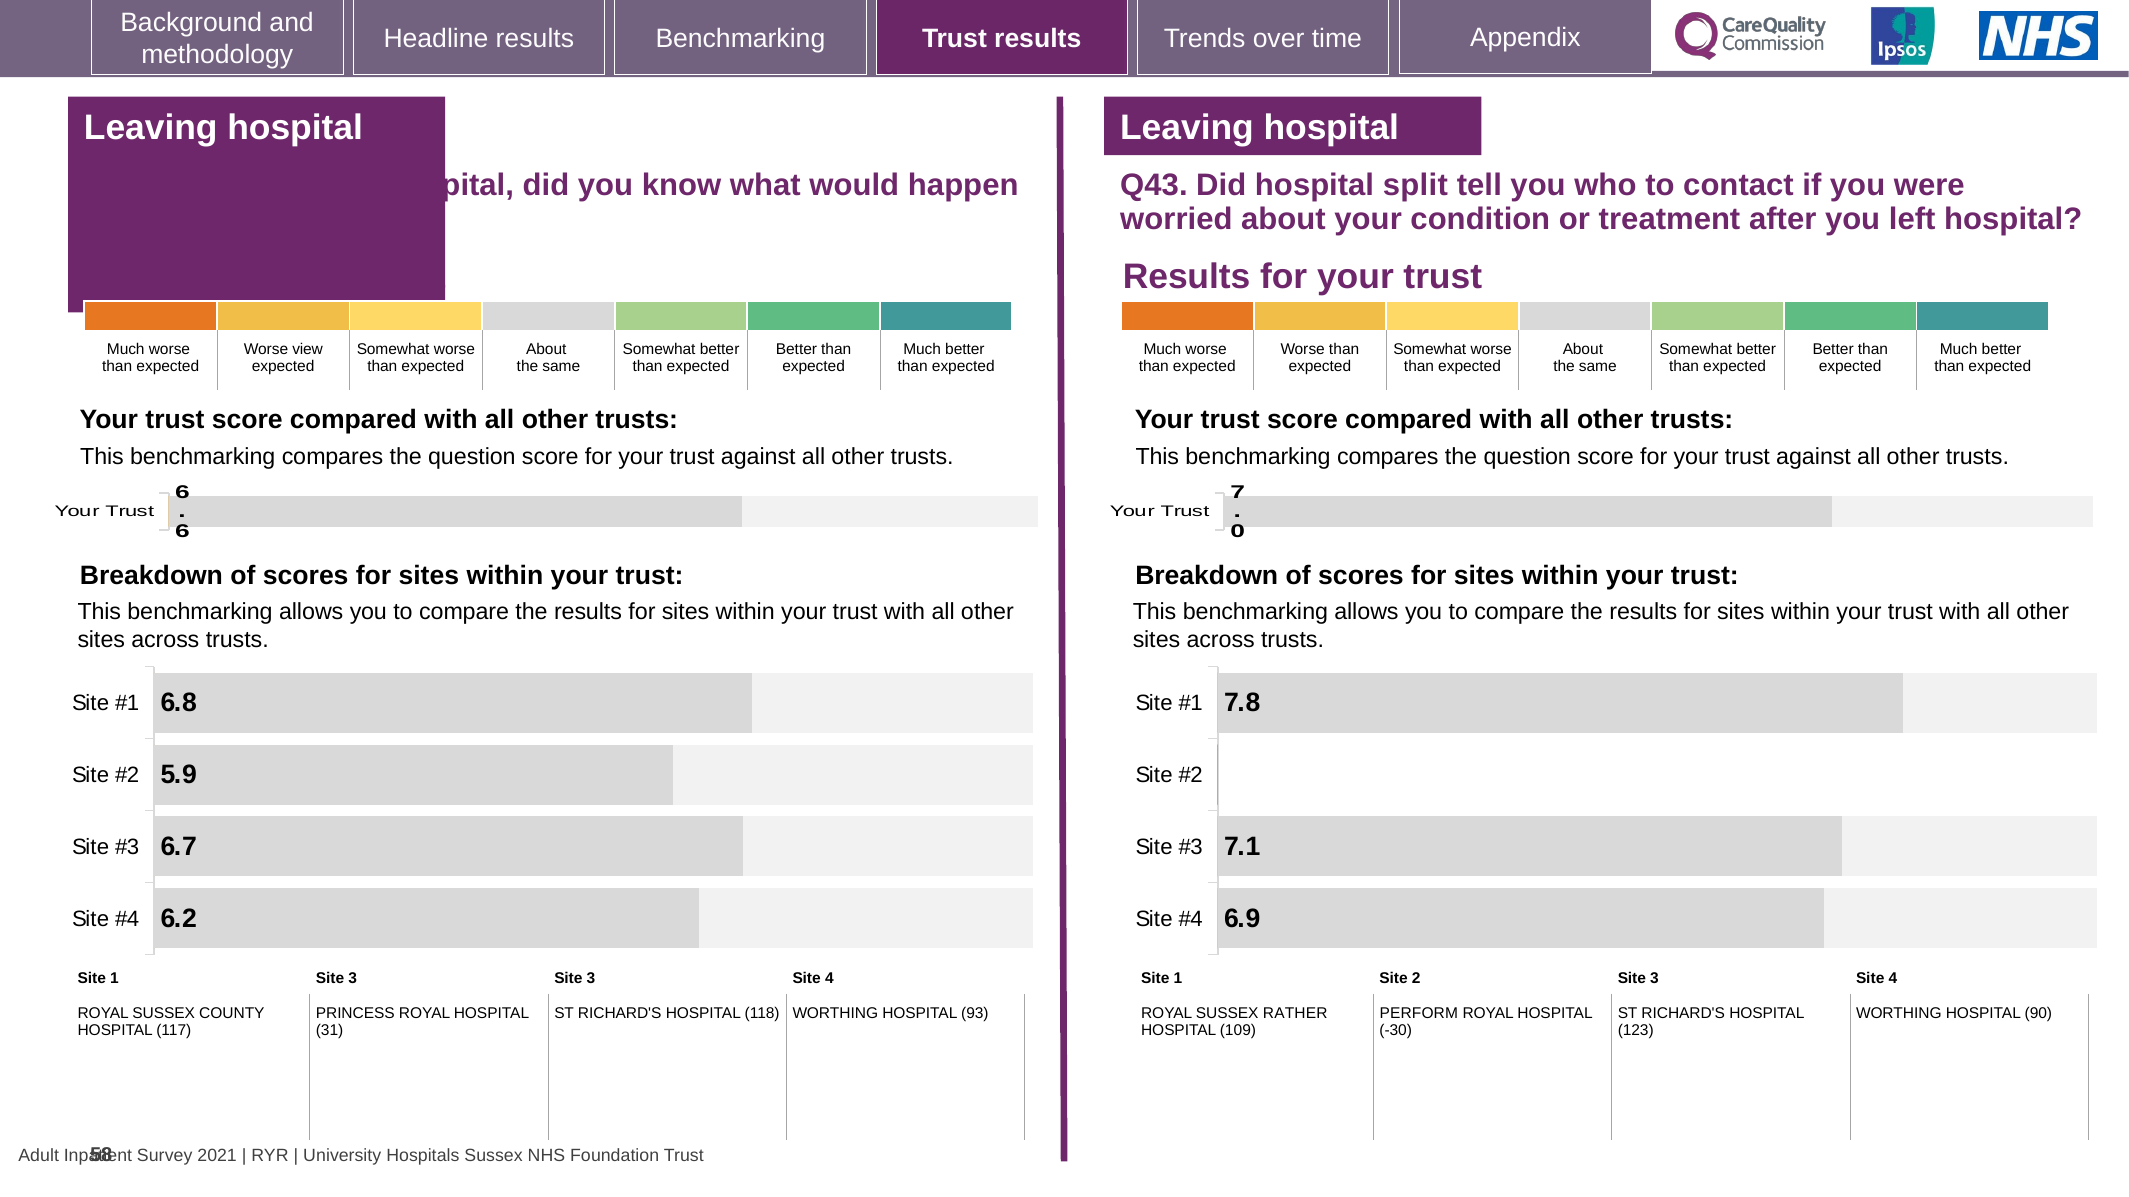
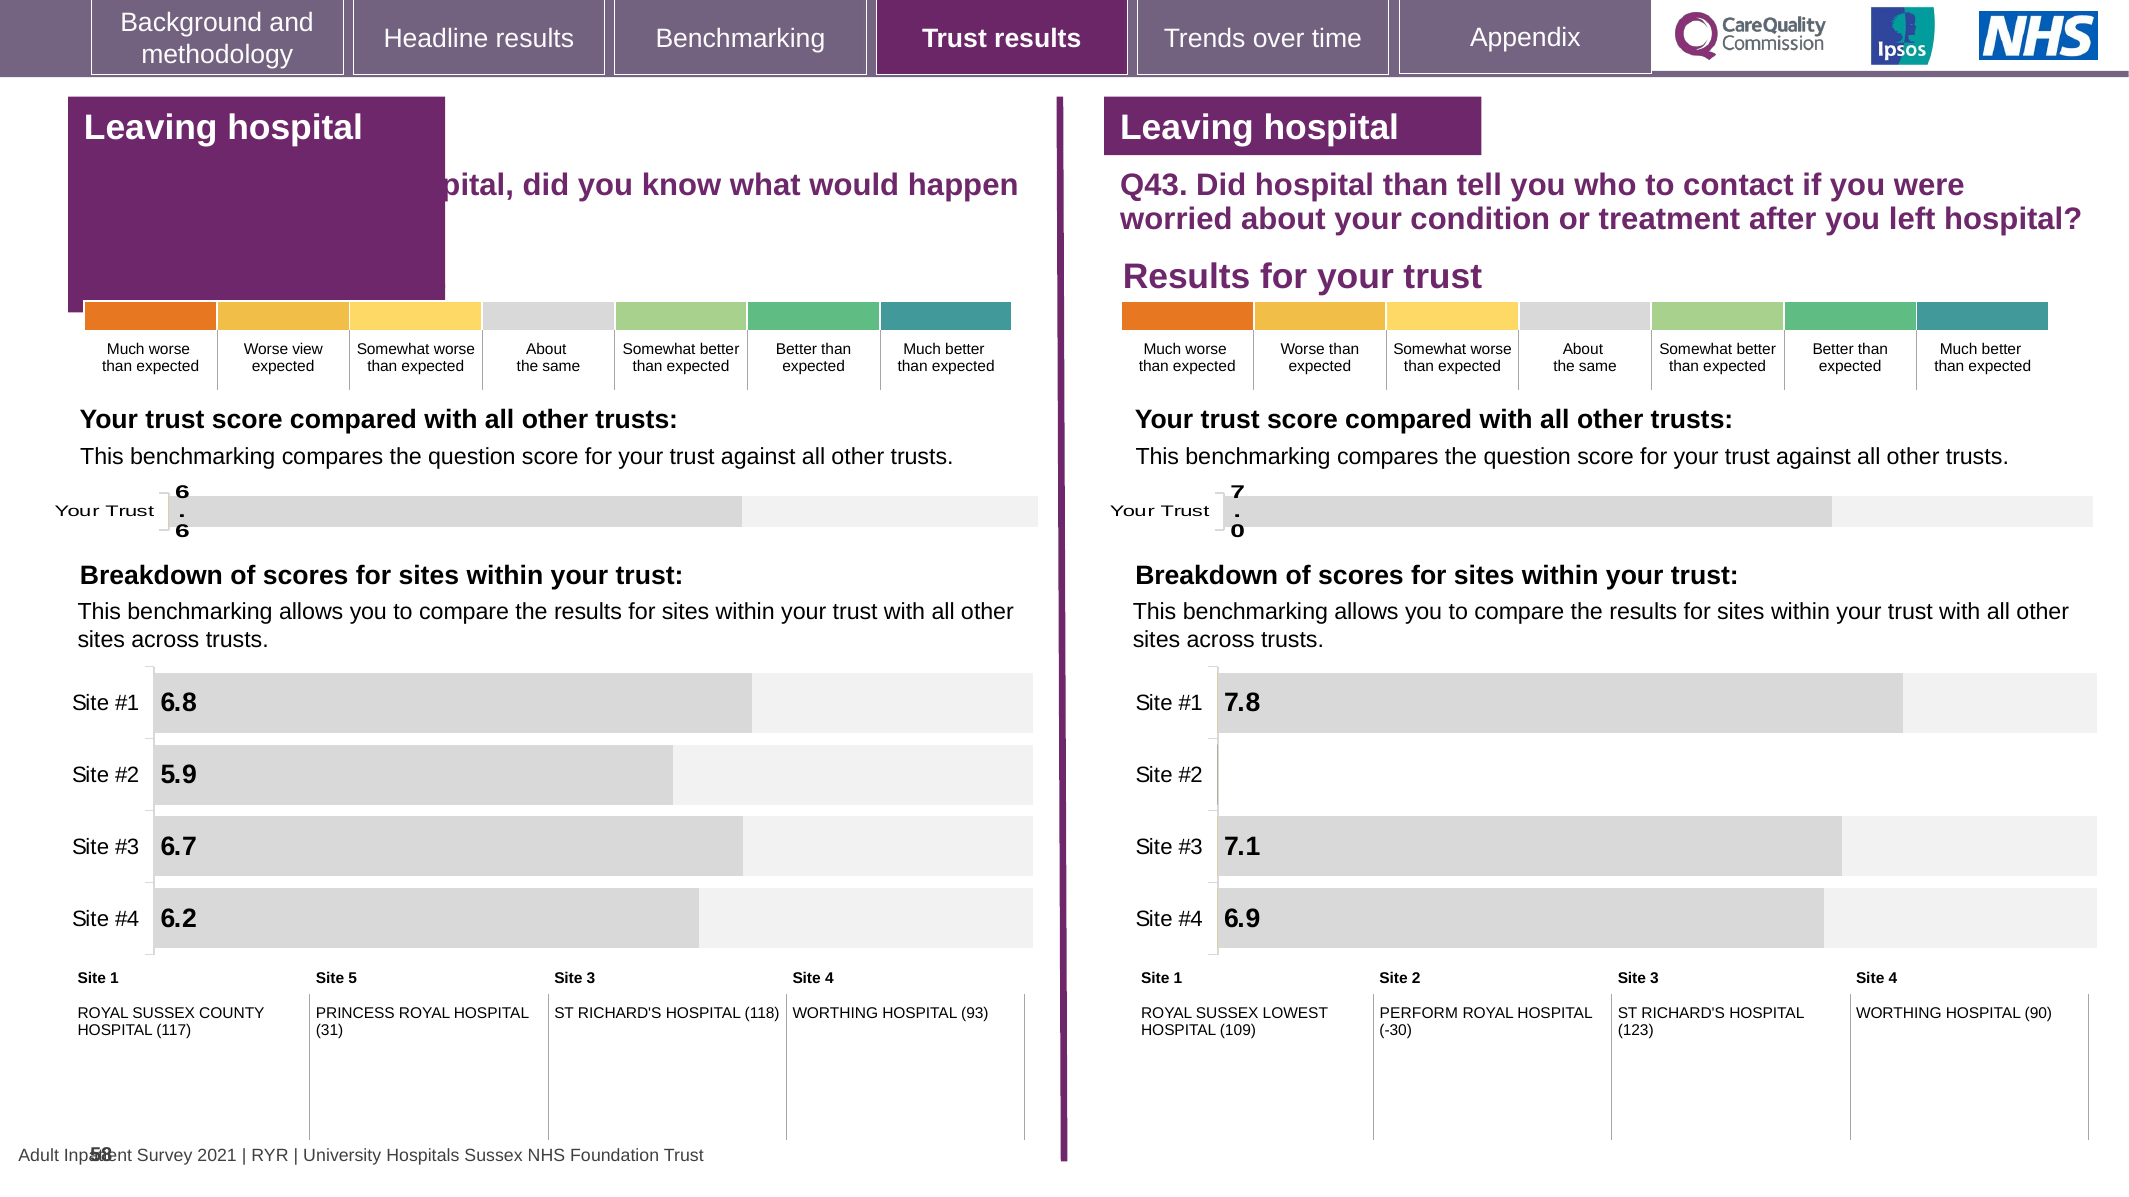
hospital split: split -> than
1 Site 3: 3 -> 5
RATHER: RATHER -> LOWEST
